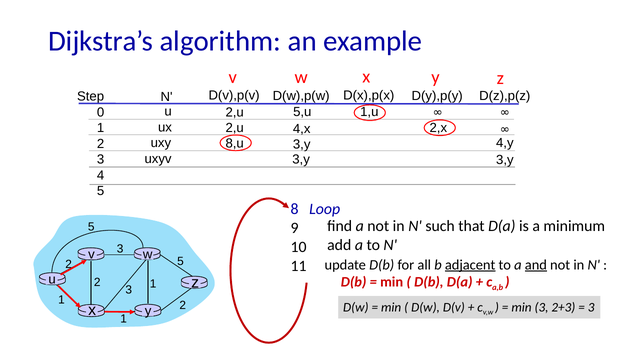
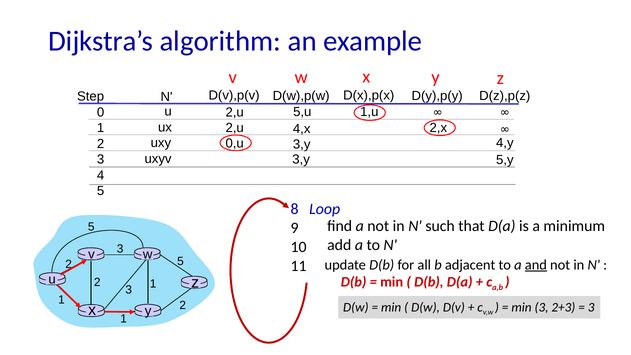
8,u: 8,u -> 0,u
uxyv 3,y: 3,y -> 5,y
adjacent underline: present -> none
